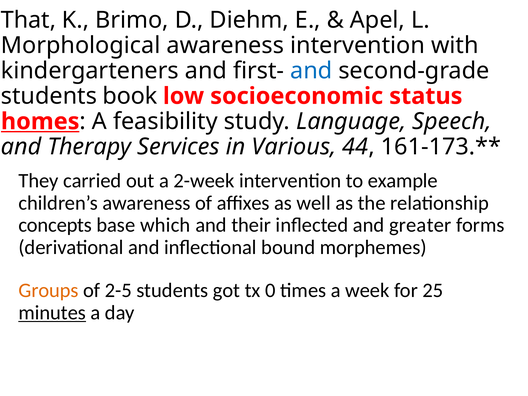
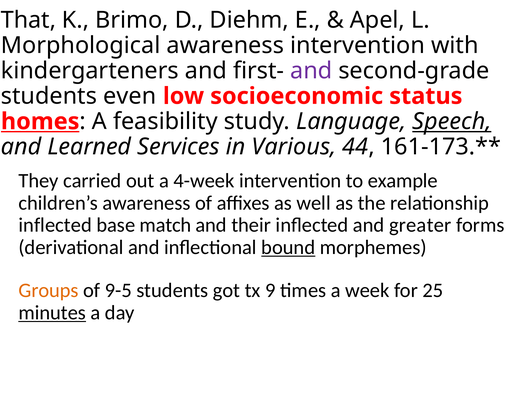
and at (311, 71) colour: blue -> purple
book: book -> even
Speech underline: none -> present
Therapy: Therapy -> Learned
2-week: 2-week -> 4-week
concepts at (55, 225): concepts -> inflected
which: which -> match
bound underline: none -> present
2-5: 2-5 -> 9-5
0: 0 -> 9
